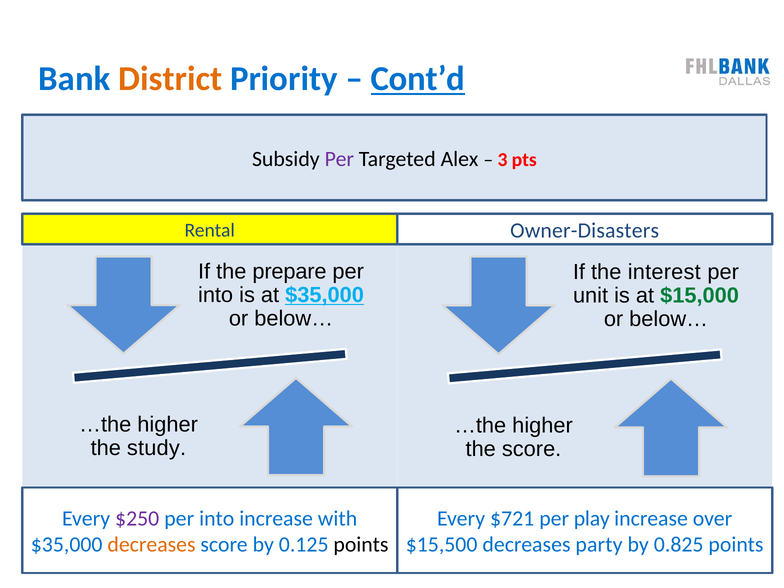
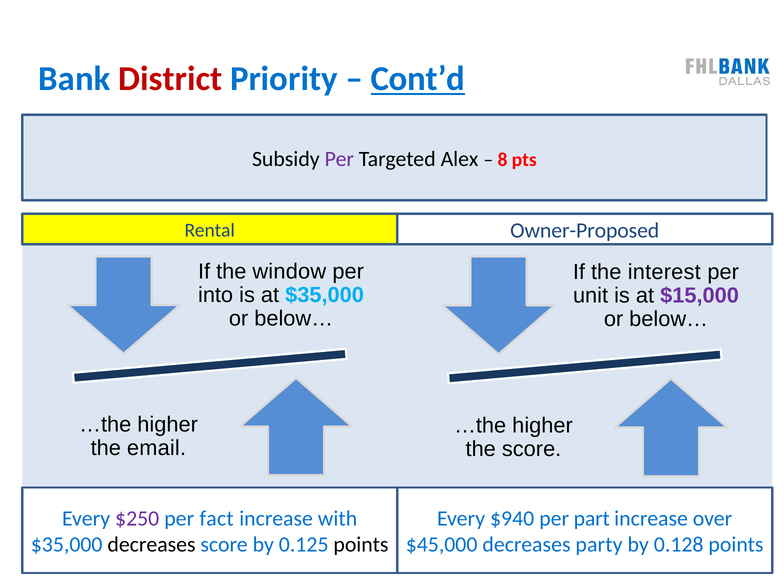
District colour: orange -> red
3: 3 -> 8
Owner-Disasters: Owner-Disasters -> Owner-Proposed
prepare: prepare -> window
$35,000 at (325, 295) underline: present -> none
$15,000 colour: green -> purple
study: study -> email
into at (217, 519): into -> fact
$721: $721 -> $940
play: play -> part
decreases at (152, 545) colour: orange -> black
$15,500: $15,500 -> $45,000
0.825: 0.825 -> 0.128
